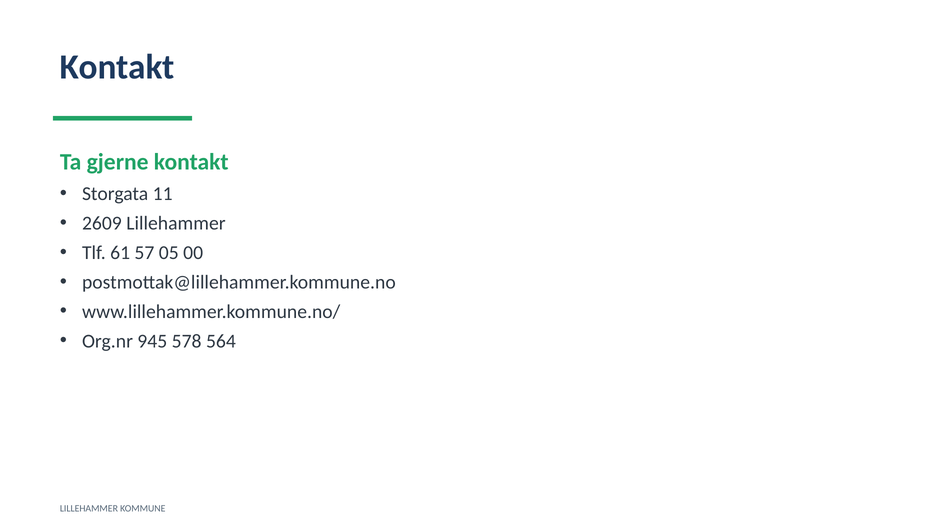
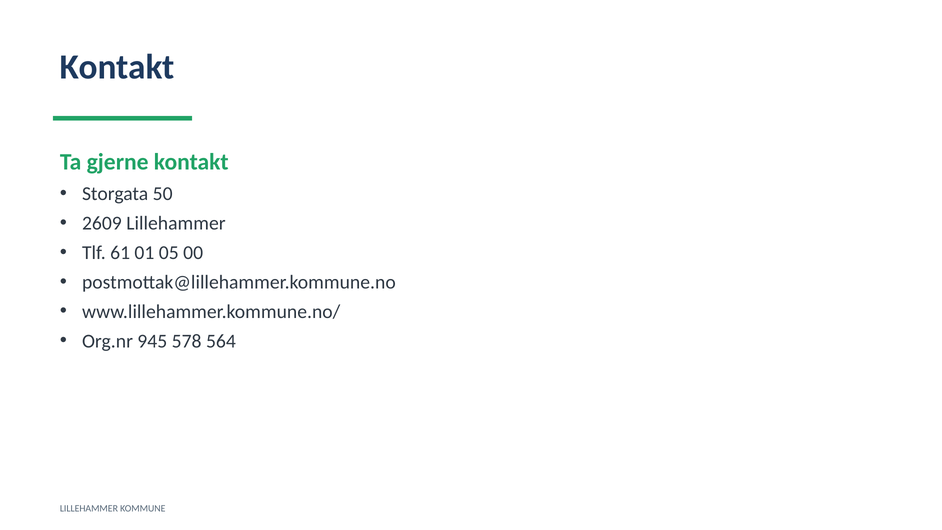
11: 11 -> 50
57: 57 -> 01
